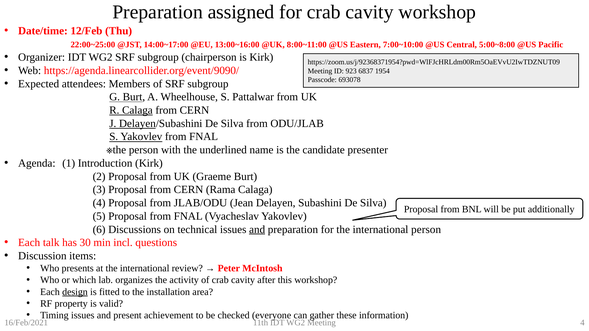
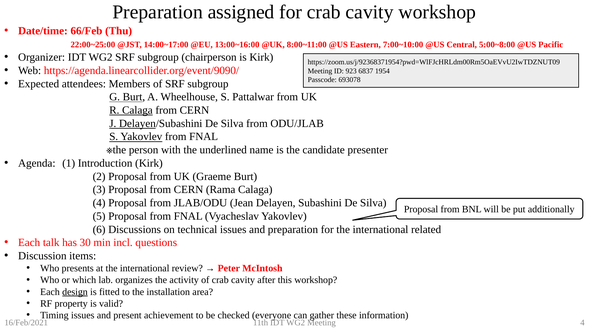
12/Feb: 12/Feb -> 66/Feb
and at (257, 230) underline: present -> none
international person: person -> related
